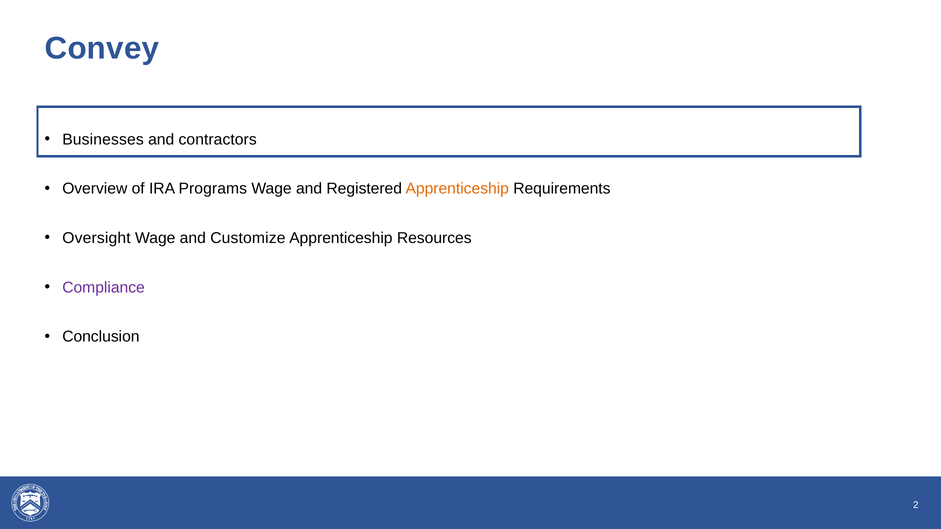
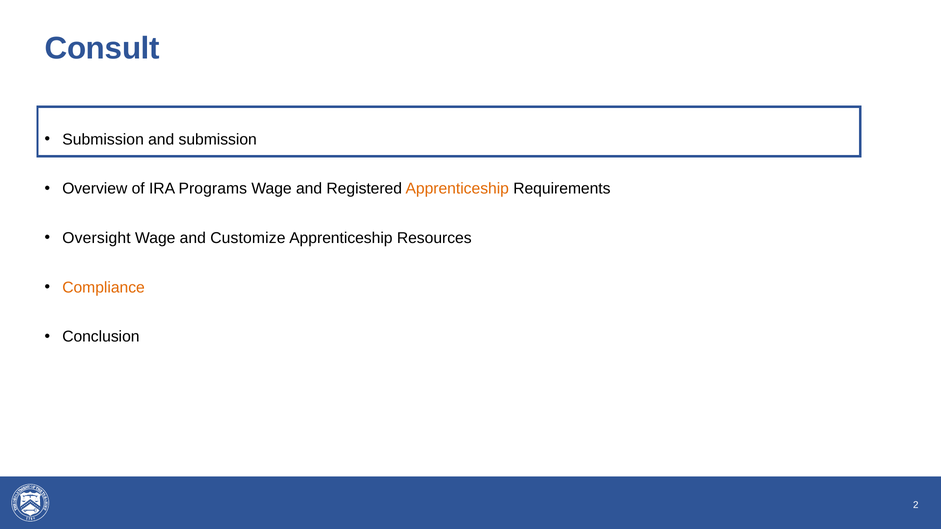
Convey: Convey -> Consult
Businesses at (103, 140): Businesses -> Submission
and contractors: contractors -> submission
Compliance colour: purple -> orange
